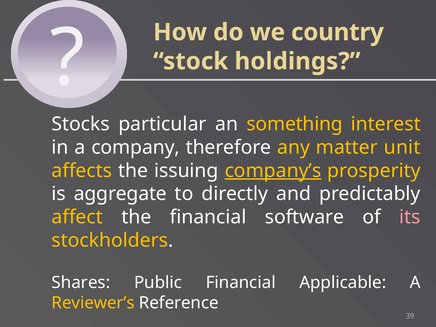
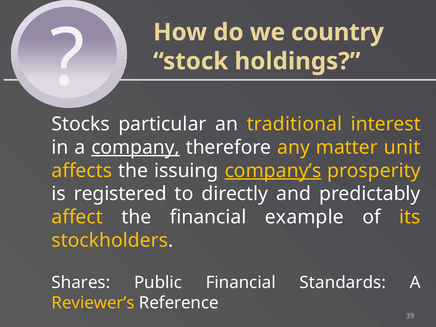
something: something -> traditional
company underline: none -> present
aggregate: aggregate -> registered
software: software -> example
its colour: pink -> yellow
Applicable: Applicable -> Standards
